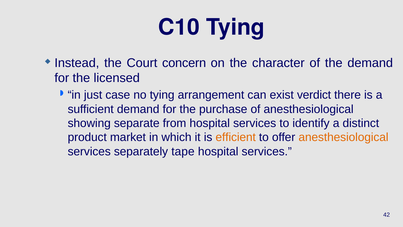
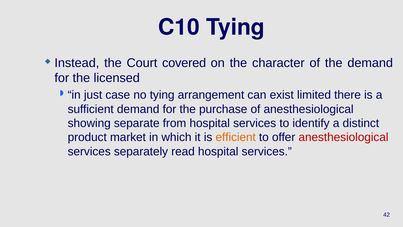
concern: concern -> covered
verdict: verdict -> limited
anesthesiological at (343, 137) colour: orange -> red
tape: tape -> read
